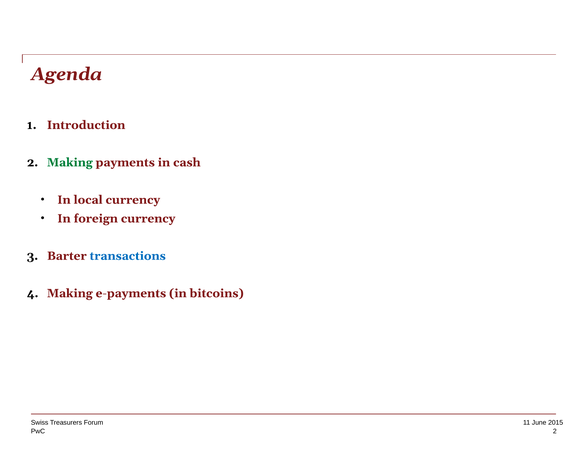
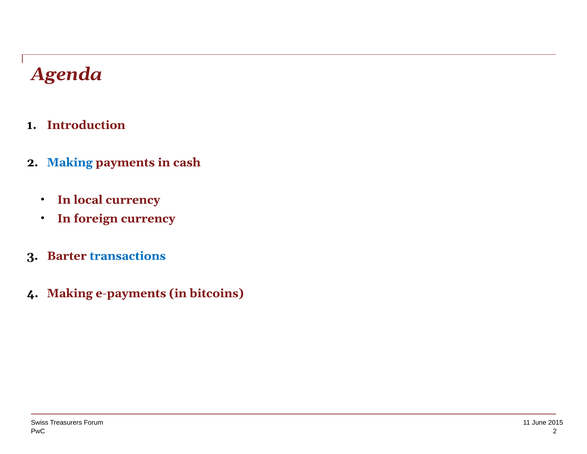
Making at (70, 162) colour: green -> blue
